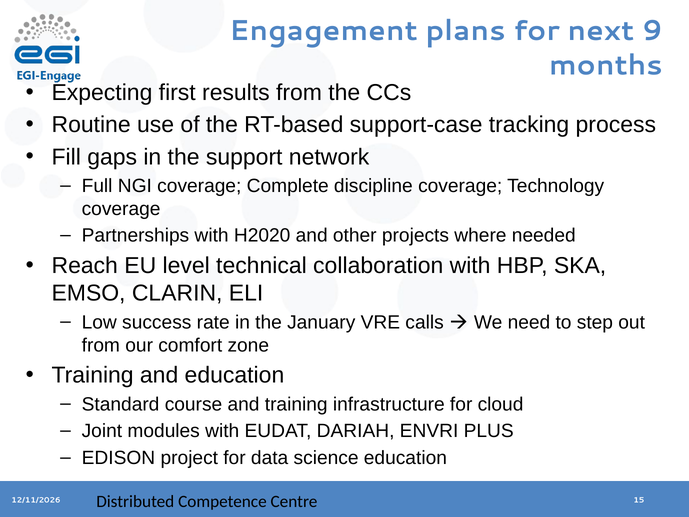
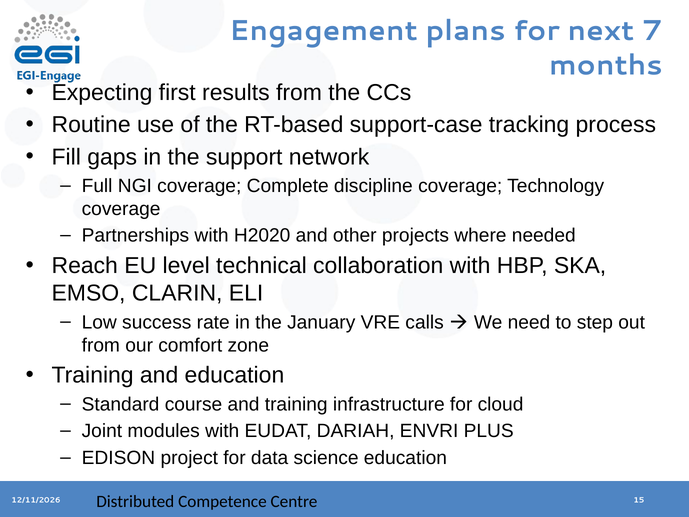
9: 9 -> 7
